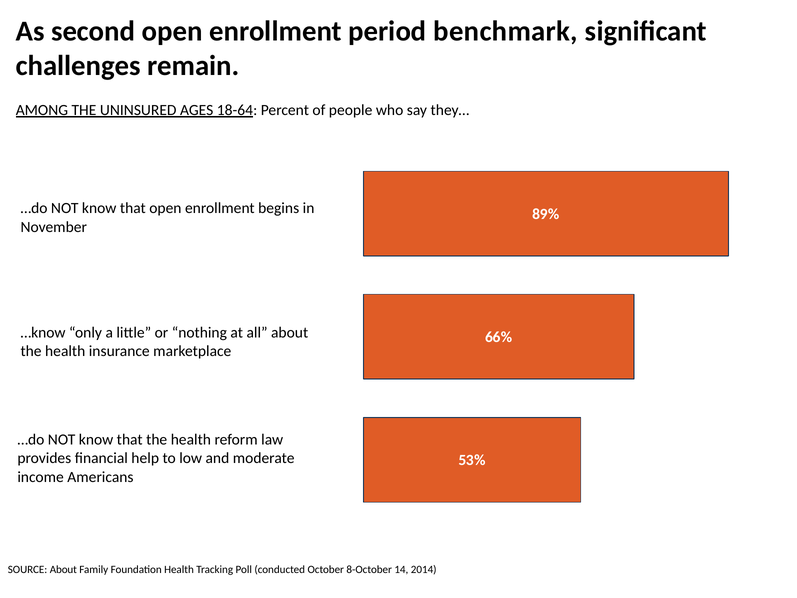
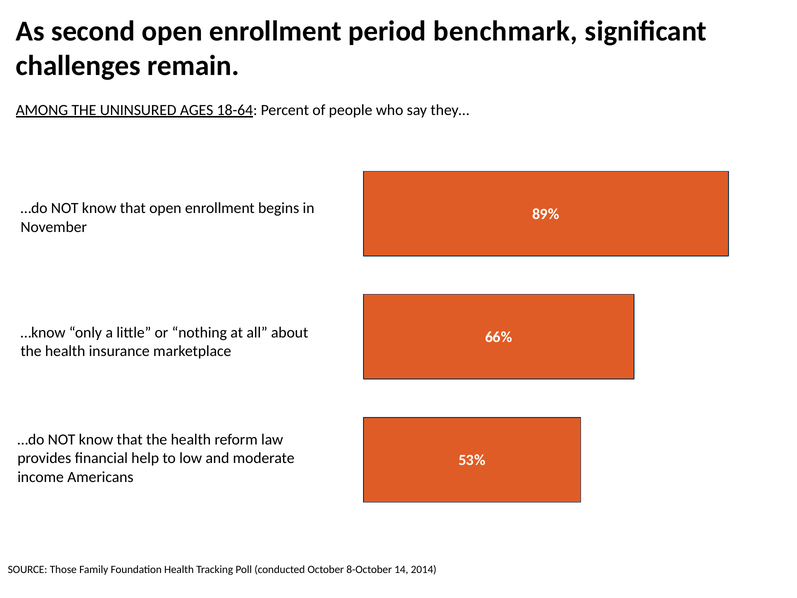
SOURCE About: About -> Those
